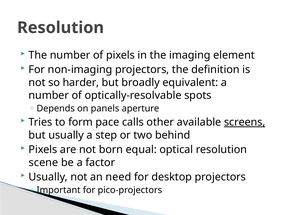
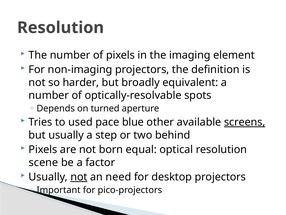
panels: panels -> turned
form: form -> used
calls: calls -> blue
not at (79, 177) underline: none -> present
